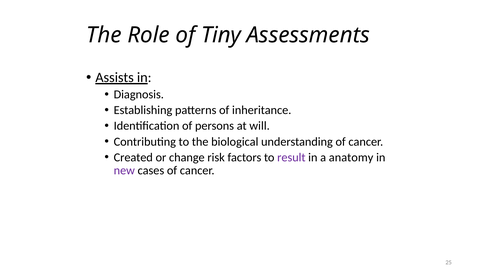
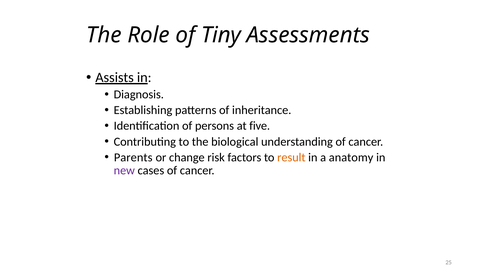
will: will -> five
Created: Created -> Parents
result colour: purple -> orange
